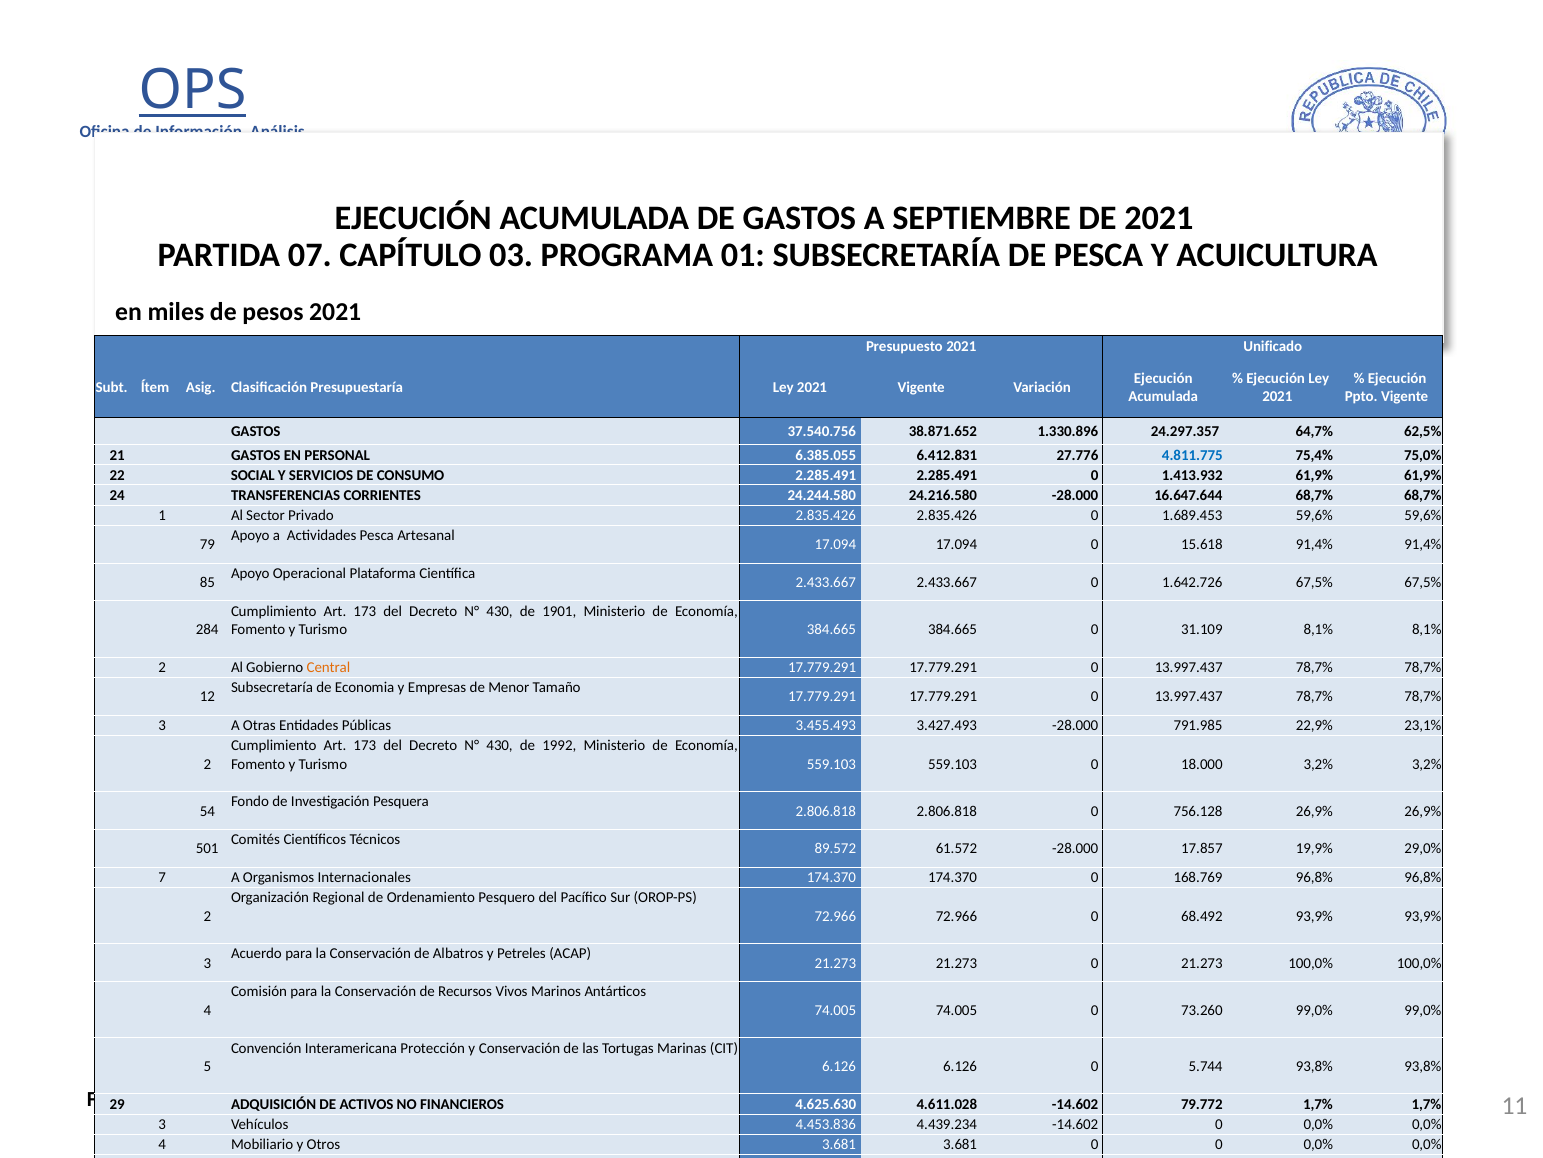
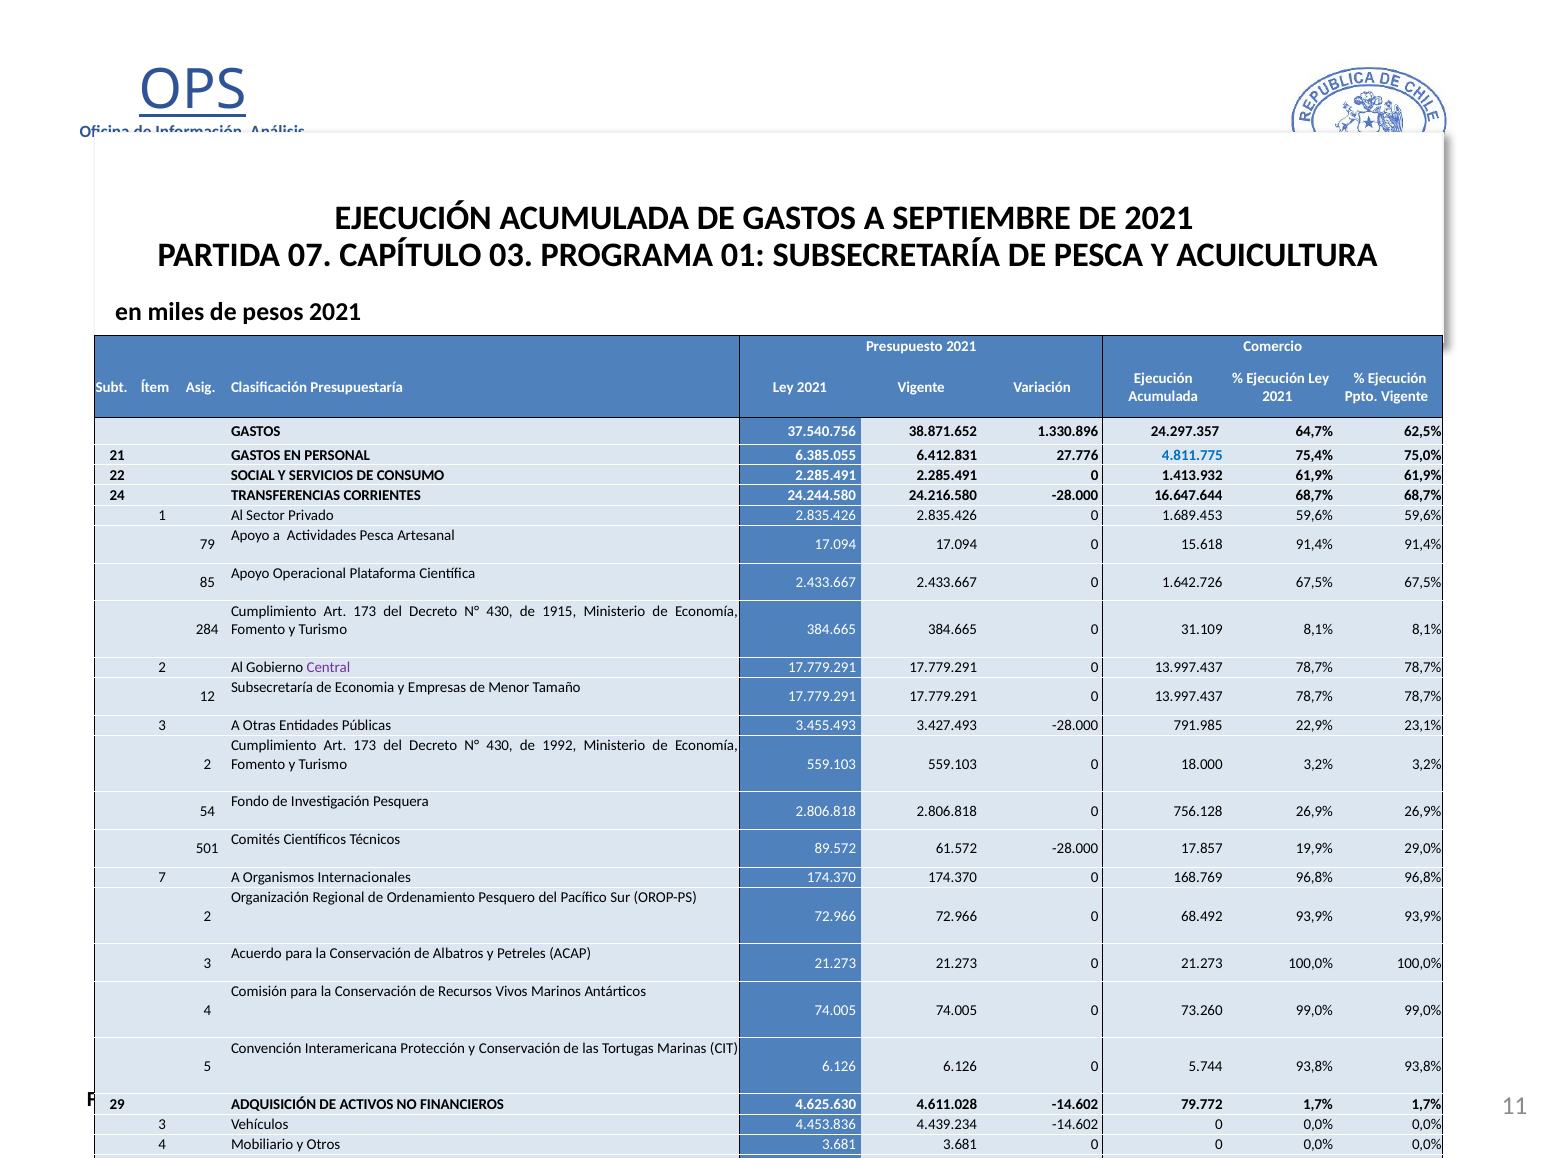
Unificado: Unificado -> Comercio
1901: 1901 -> 1915
Central colour: orange -> purple
